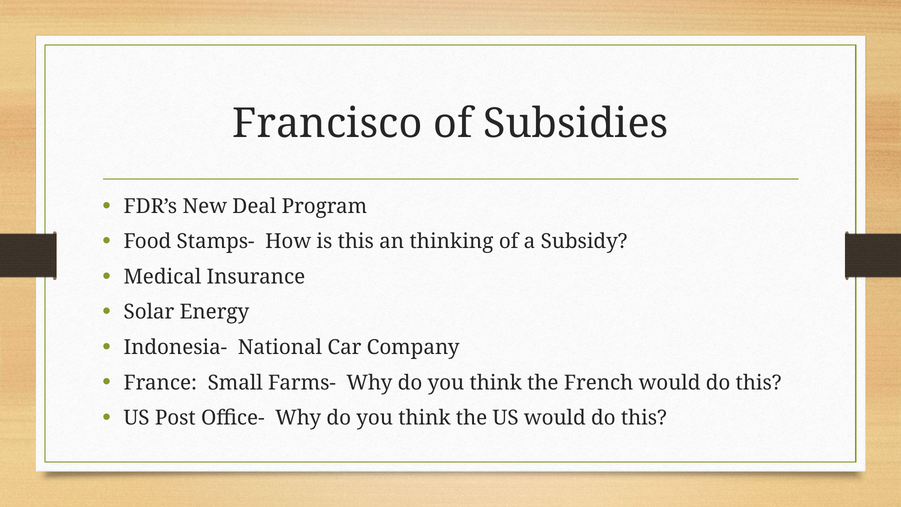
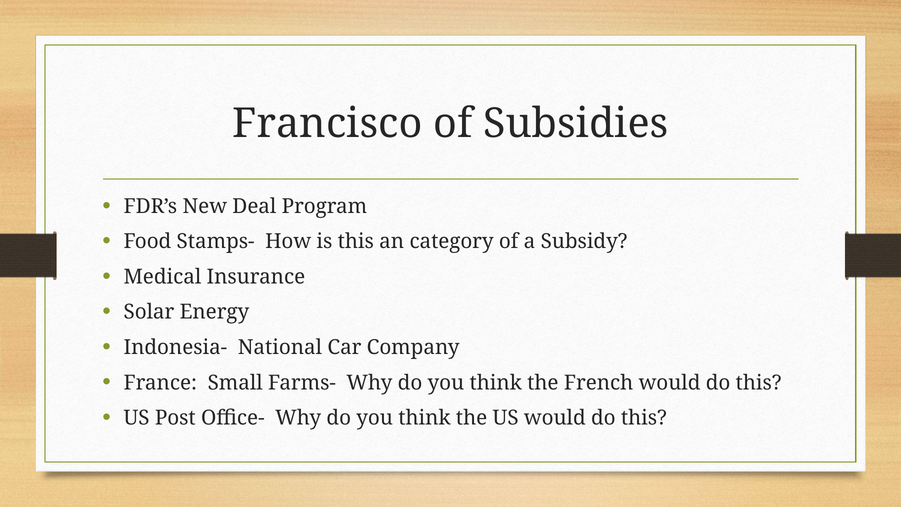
thinking: thinking -> category
